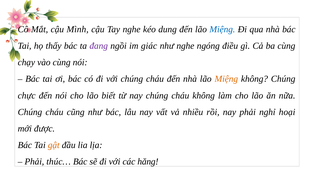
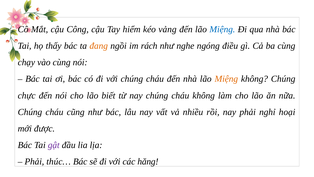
Mình: Mình -> Công
Tay nghe: nghe -> hiểm
dung: dung -> vảng
đang colour: purple -> orange
giác: giác -> rách
gật colour: orange -> purple
